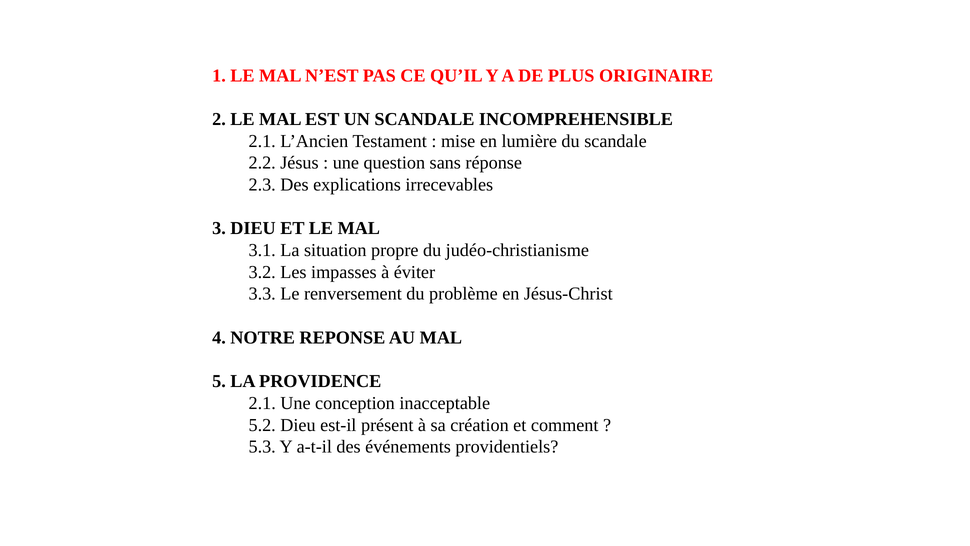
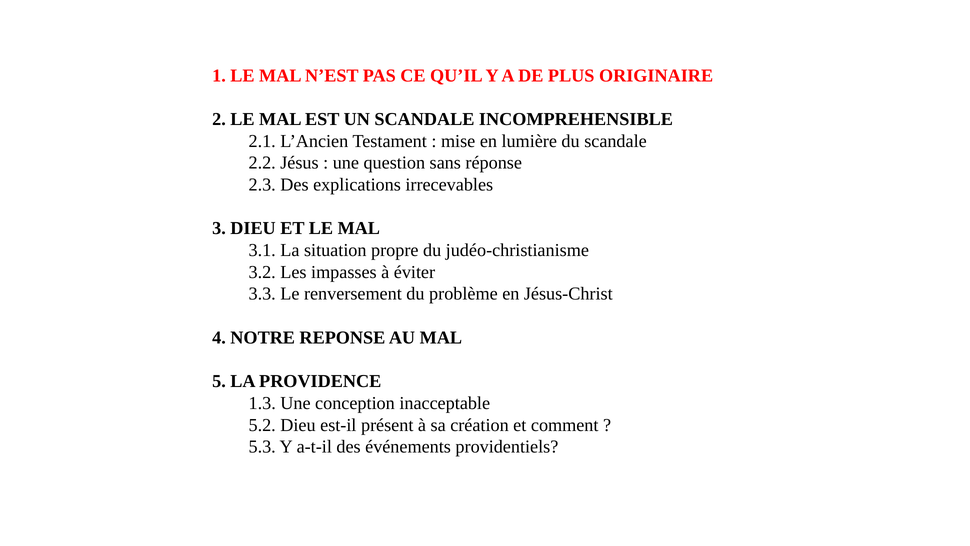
2.1 at (262, 403): 2.1 -> 1.3
